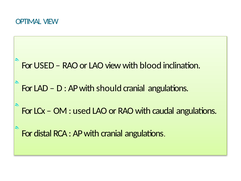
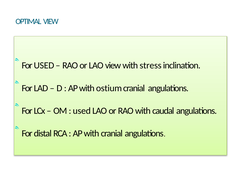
blood: blood -> stress
should: should -> ostium
